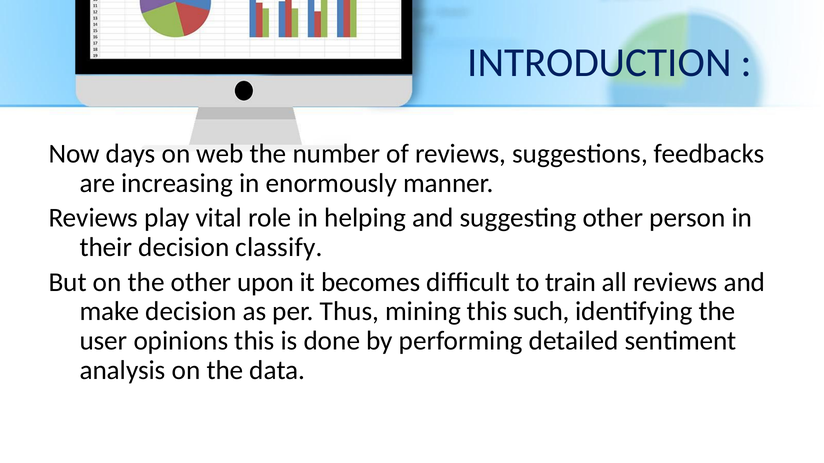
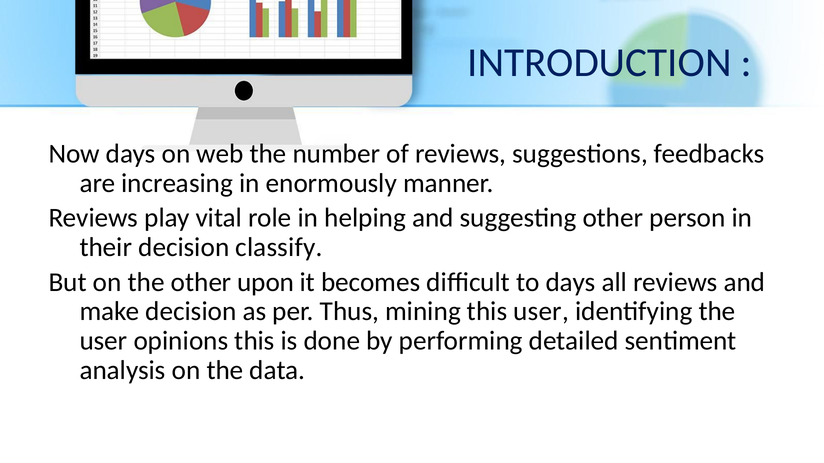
to train: train -> days
this such: such -> user
